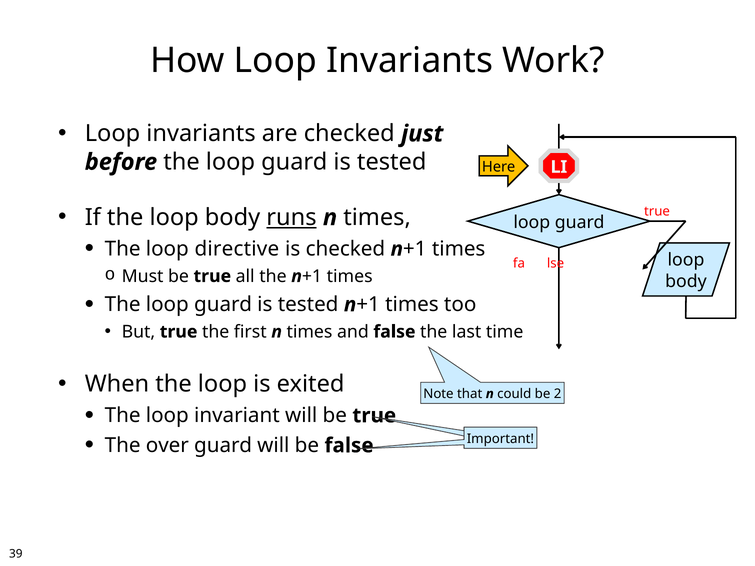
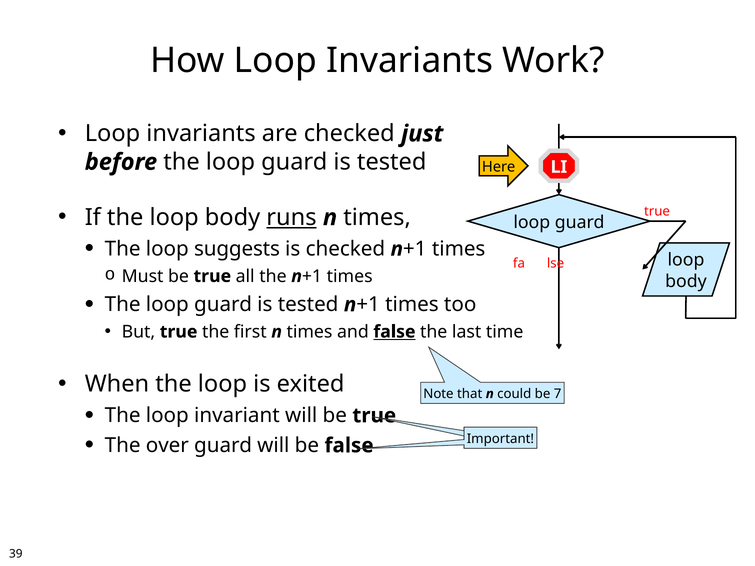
directive: directive -> suggests
false at (394, 332) underline: none -> present
2: 2 -> 7
